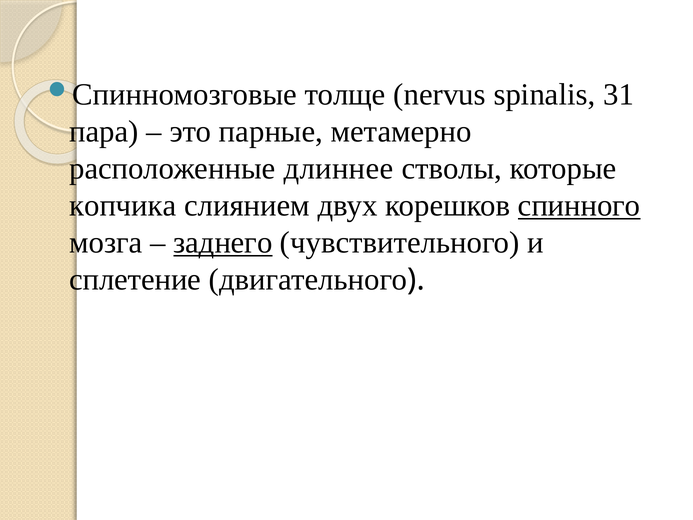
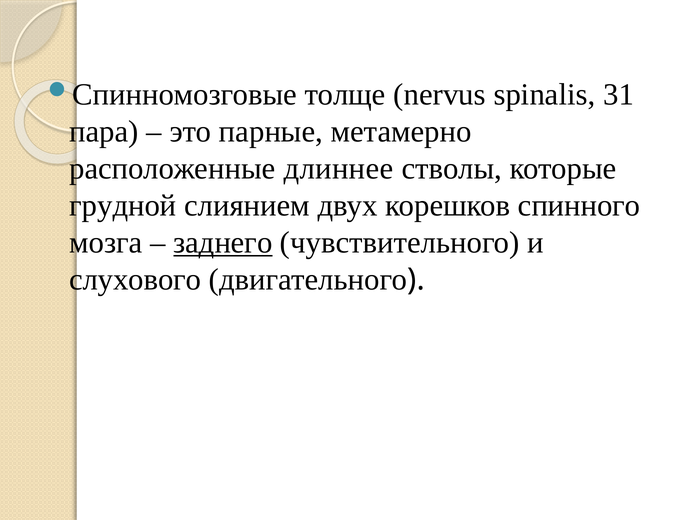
копчика: копчика -> грудной
спинного underline: present -> none
сплетение: сплетение -> слухового
